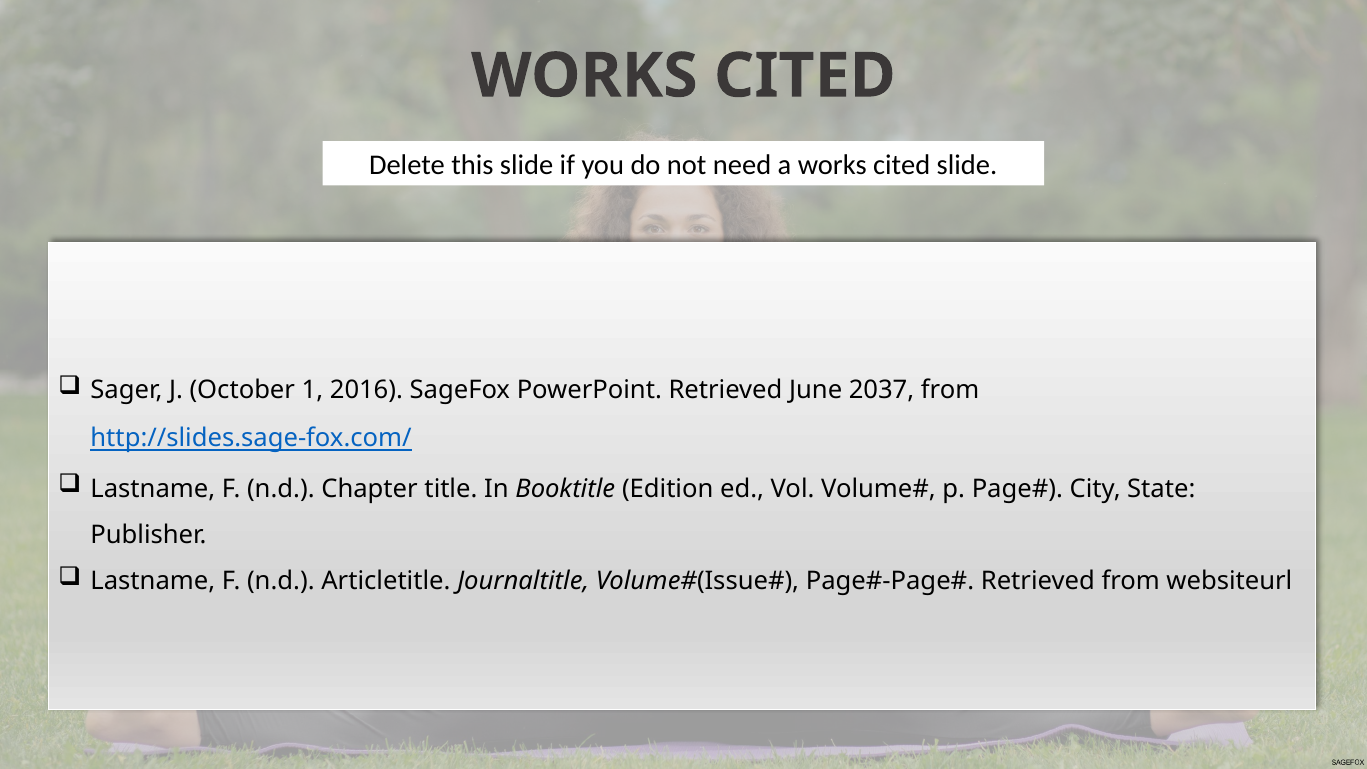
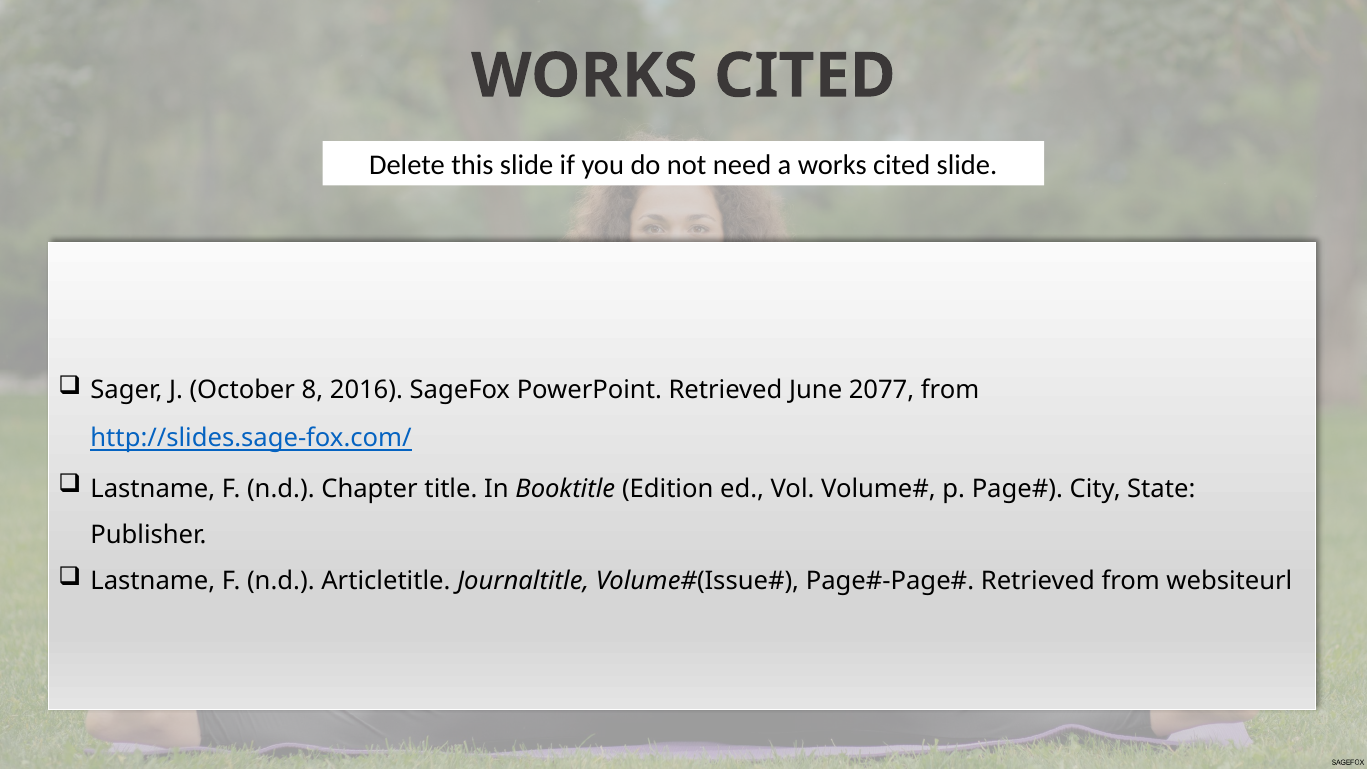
1: 1 -> 8
2037: 2037 -> 2077
